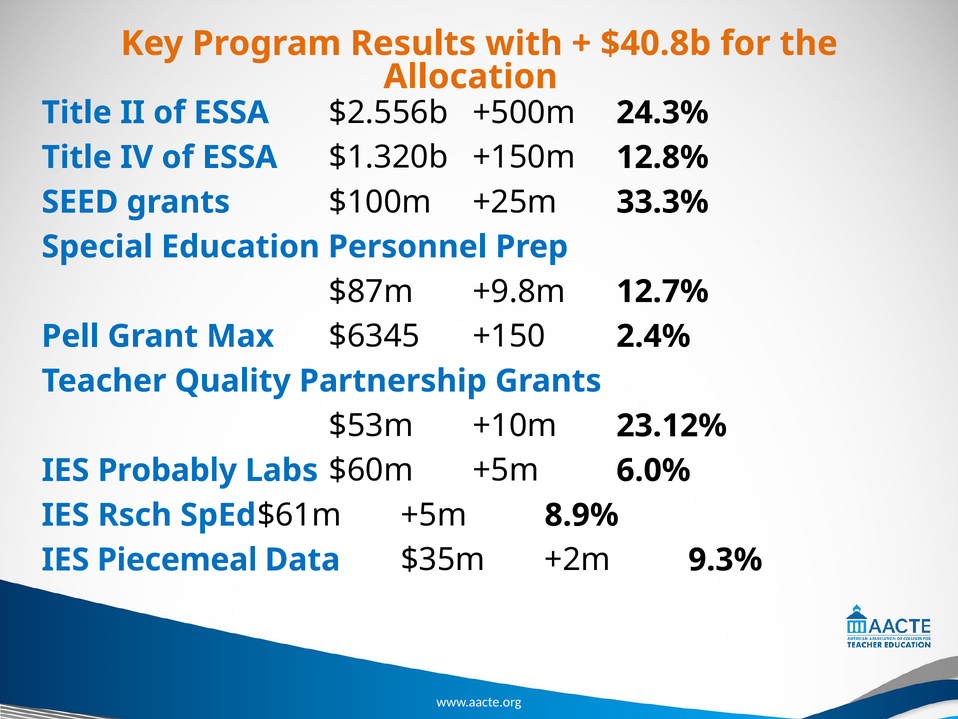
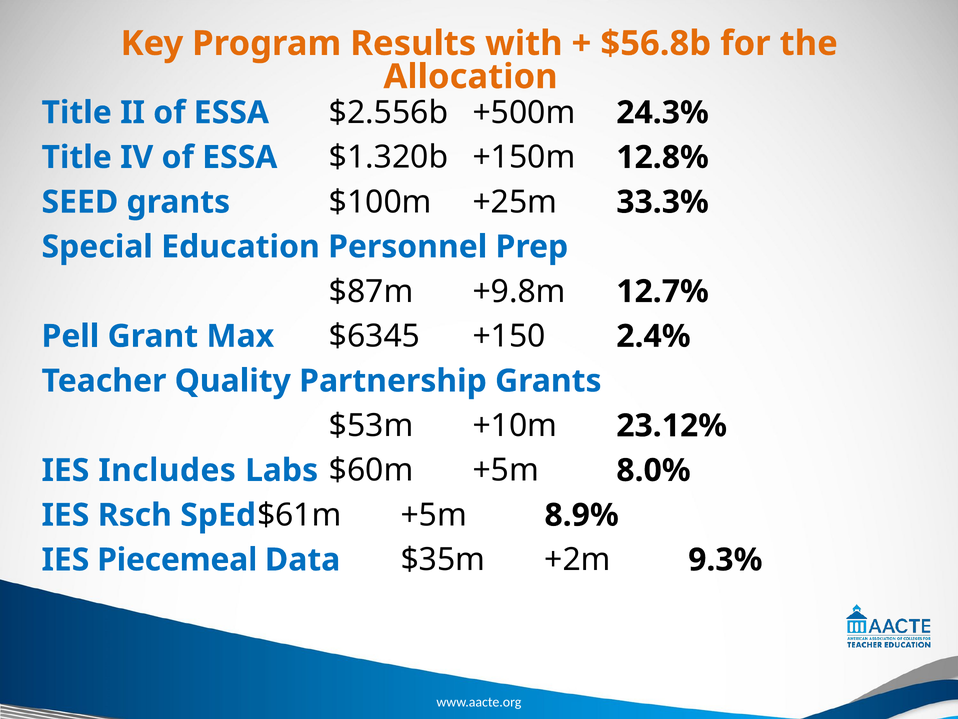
$40.8b: $40.8b -> $56.8b
Probably: Probably -> Includes
6.0%: 6.0% -> 8.0%
